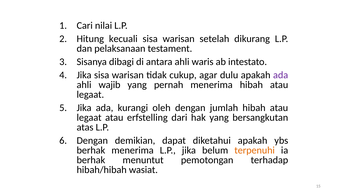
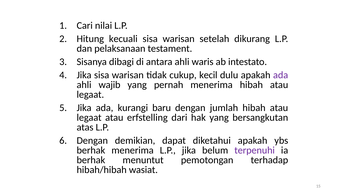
agar: agar -> kecil
oleh: oleh -> baru
terpenuhi colour: orange -> purple
